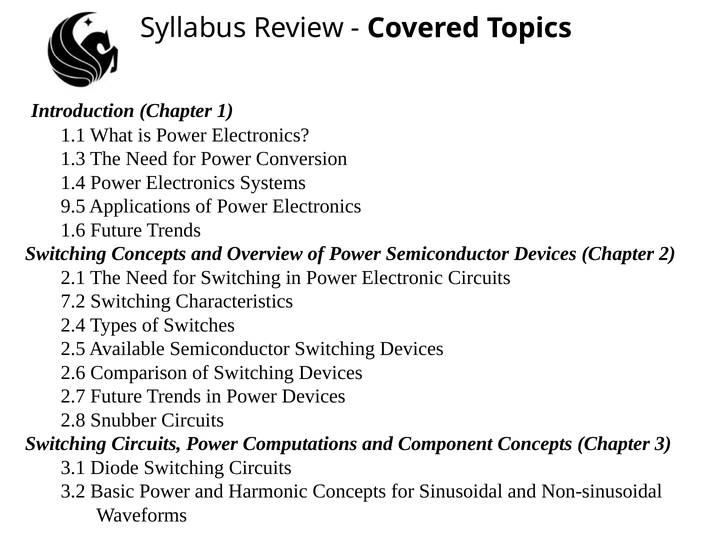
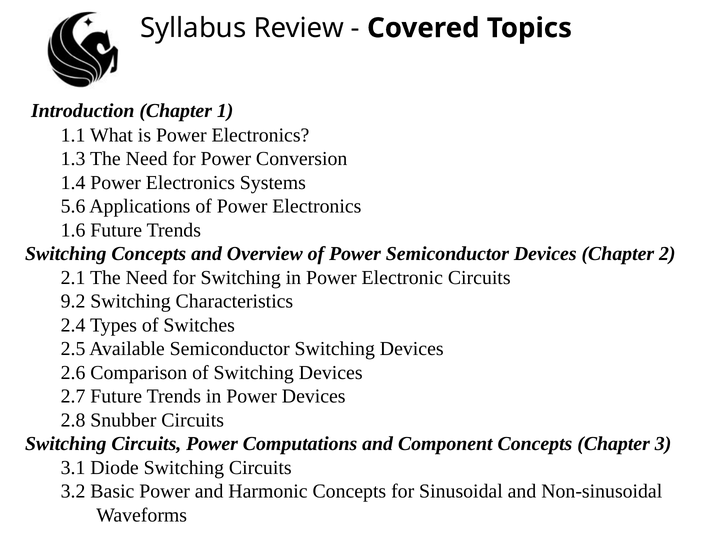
9.5: 9.5 -> 5.6
7.2: 7.2 -> 9.2
